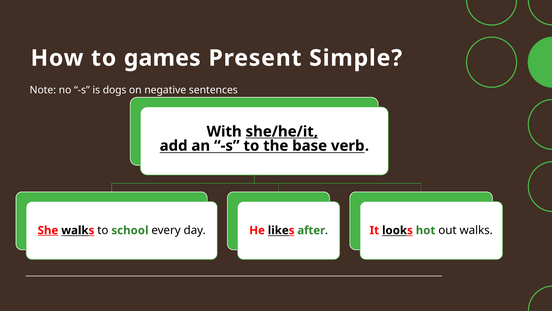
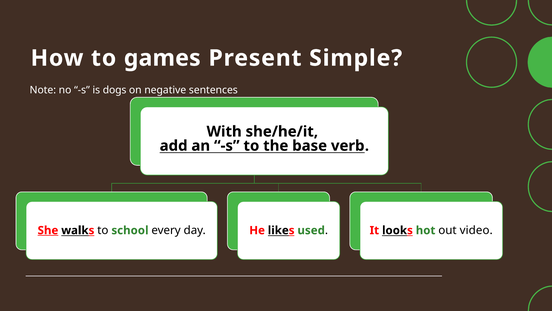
she/he/it underline: present -> none
after: after -> used
out walks: walks -> video
